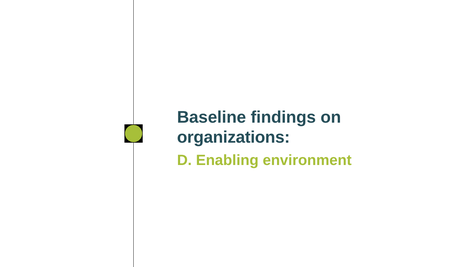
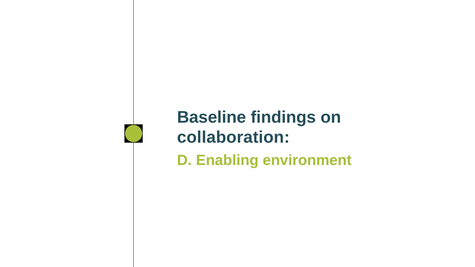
organizations: organizations -> collaboration
